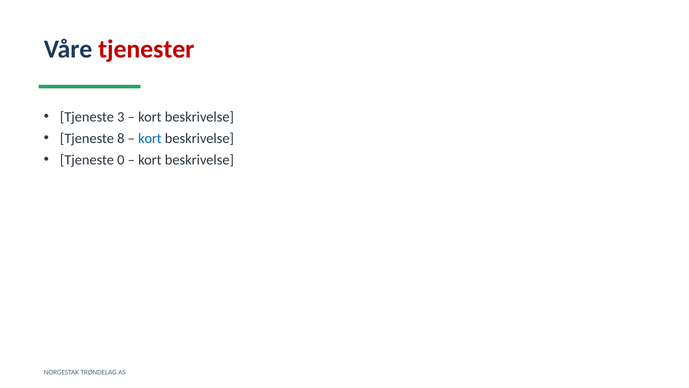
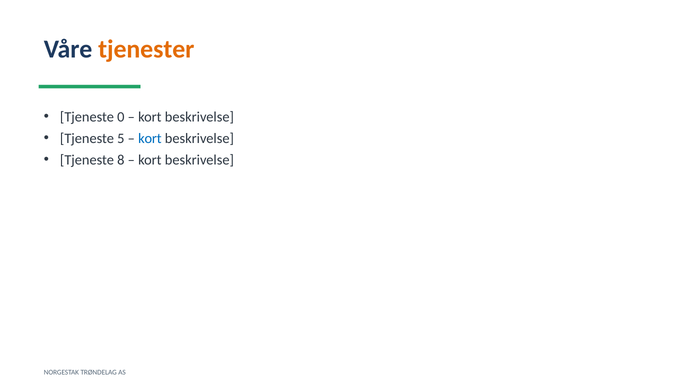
tjenester colour: red -> orange
3: 3 -> 0
8: 8 -> 5
0: 0 -> 8
